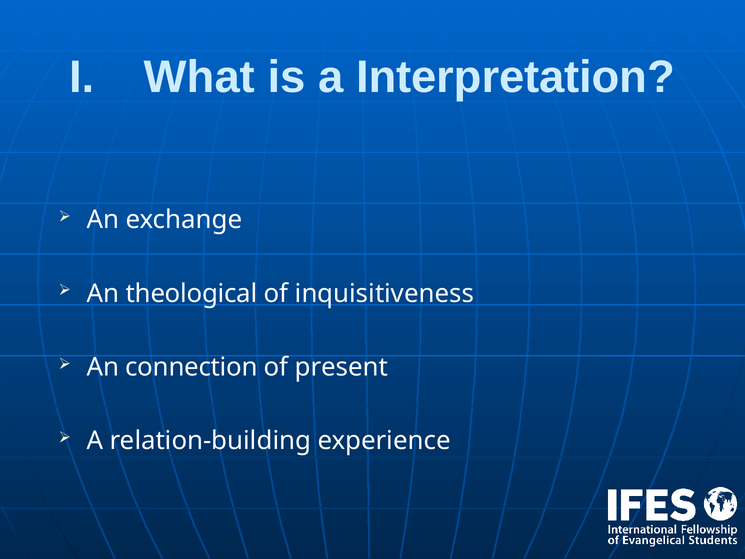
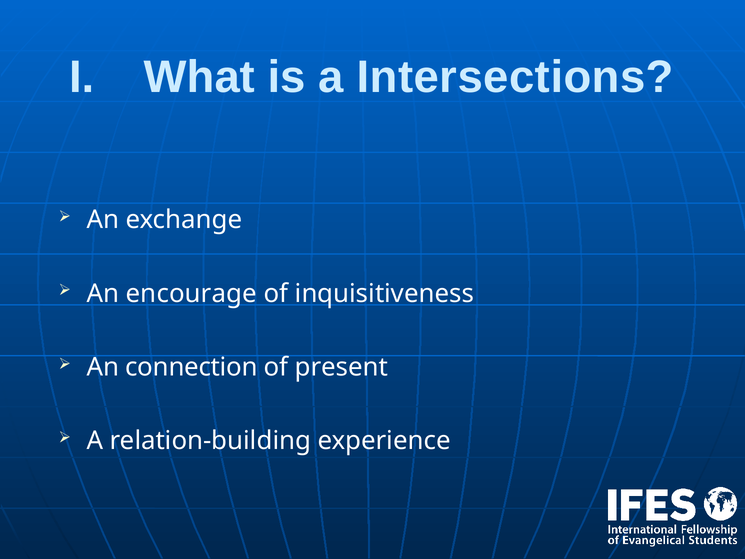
Interpretation: Interpretation -> Intersections
theological: theological -> encourage
